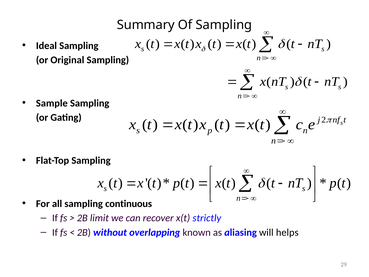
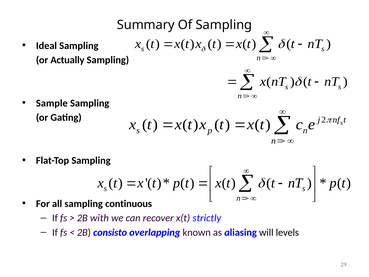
Original: Original -> Actually
limit: limit -> with
without: without -> consisto
helps: helps -> levels
